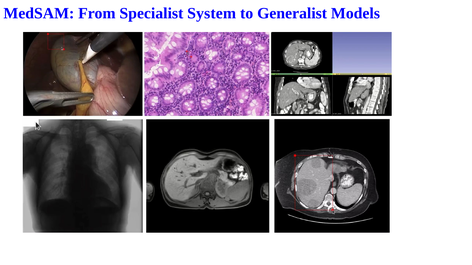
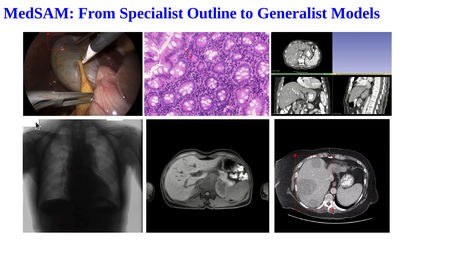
System: System -> Outline
